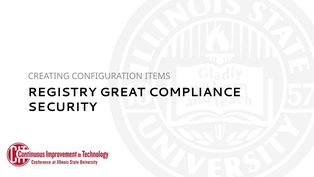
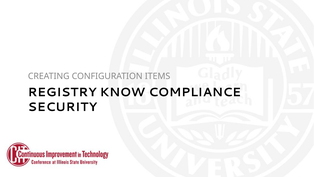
GREAT: GREAT -> KNOW
